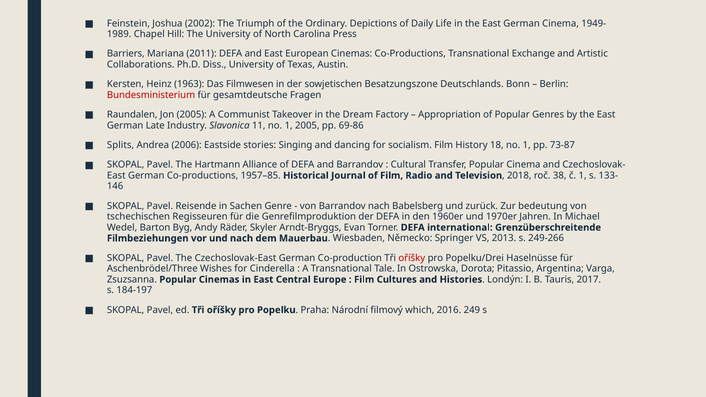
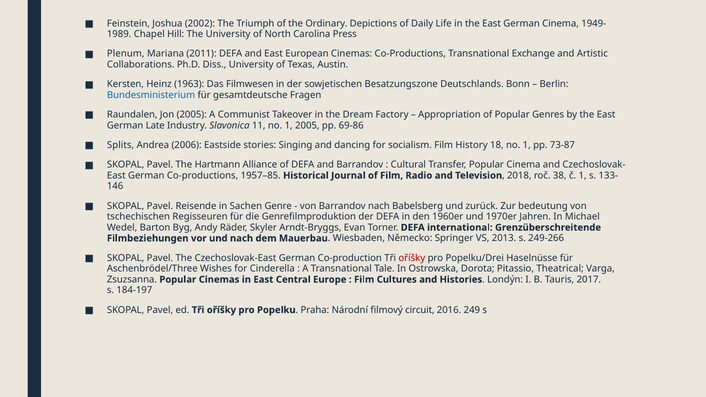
Barriers: Barriers -> Plenum
Bundesministerium colour: red -> blue
Argentina: Argentina -> Theatrical
which: which -> circuit
